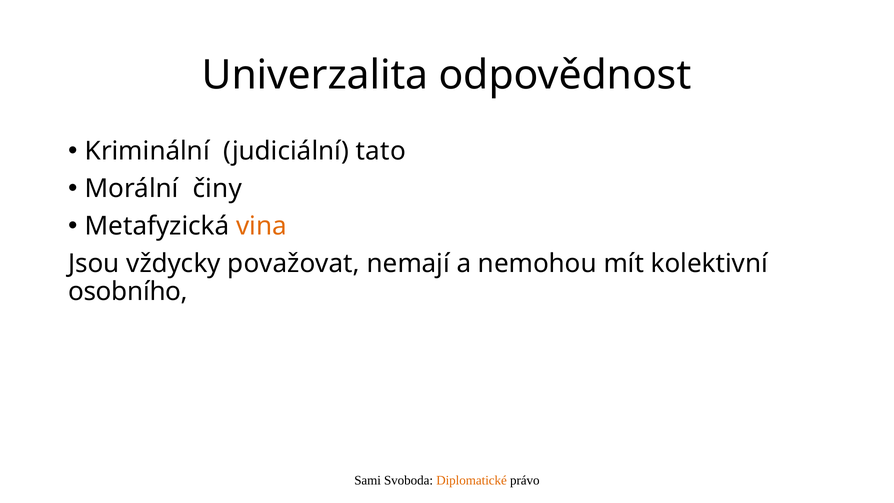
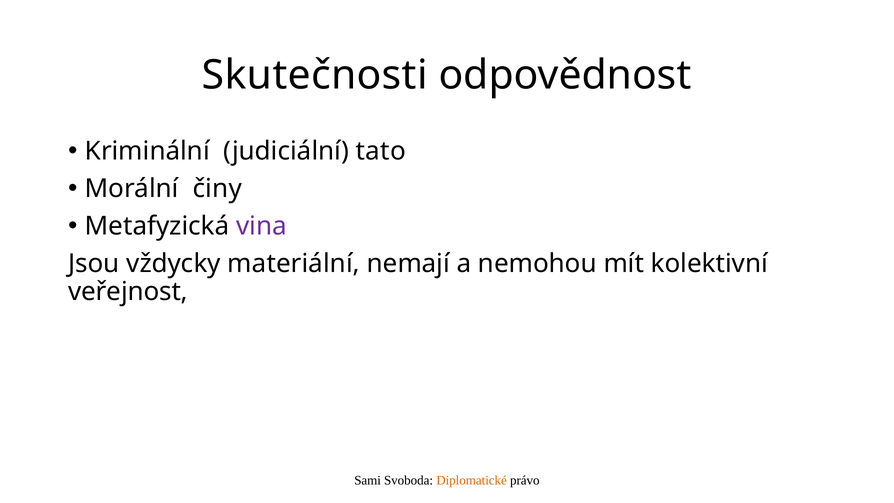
Univerzalita: Univerzalita -> Skutečnosti
vina colour: orange -> purple
považovat: považovat -> materiální
osobního: osobního -> veřejnost
